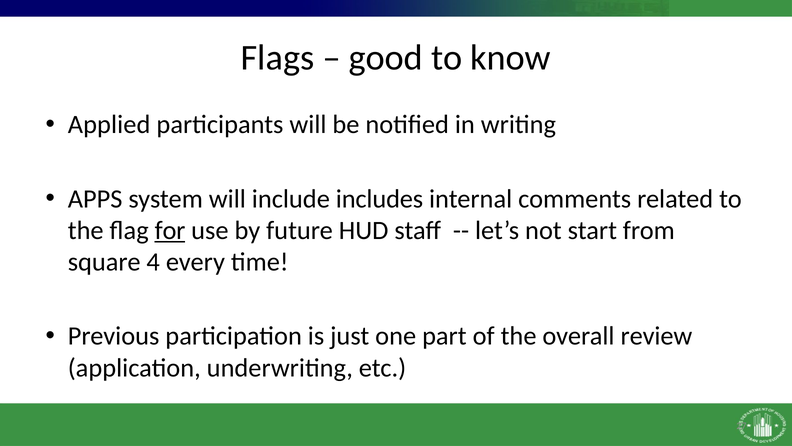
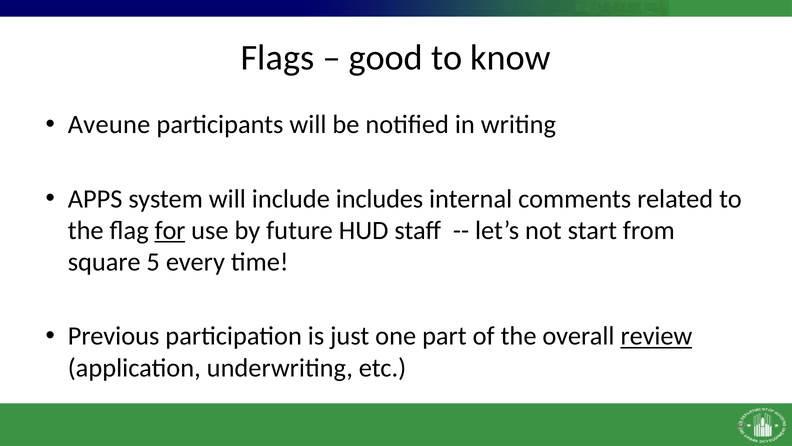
Applied: Applied -> Aveune
4: 4 -> 5
review underline: none -> present
